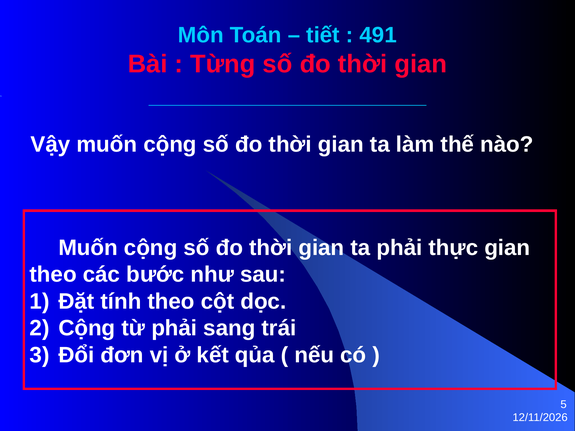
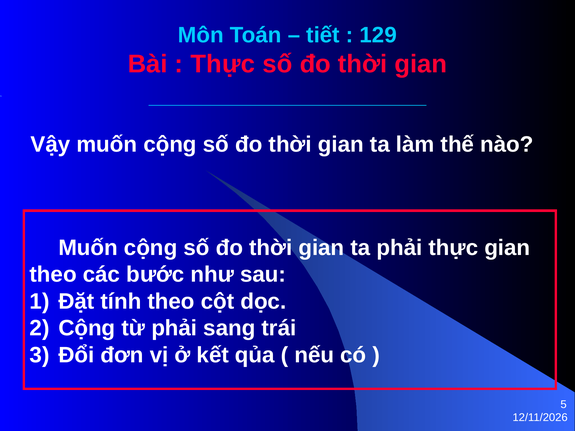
491: 491 -> 129
Từng at (223, 64): Từng -> Thực
